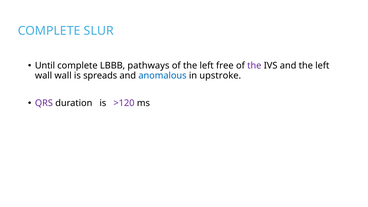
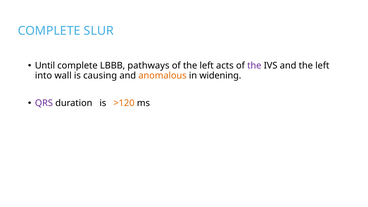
free: free -> acts
wall at (44, 76): wall -> into
spreads: spreads -> causing
anomalous colour: blue -> orange
upstroke: upstroke -> widening
>120 colour: purple -> orange
